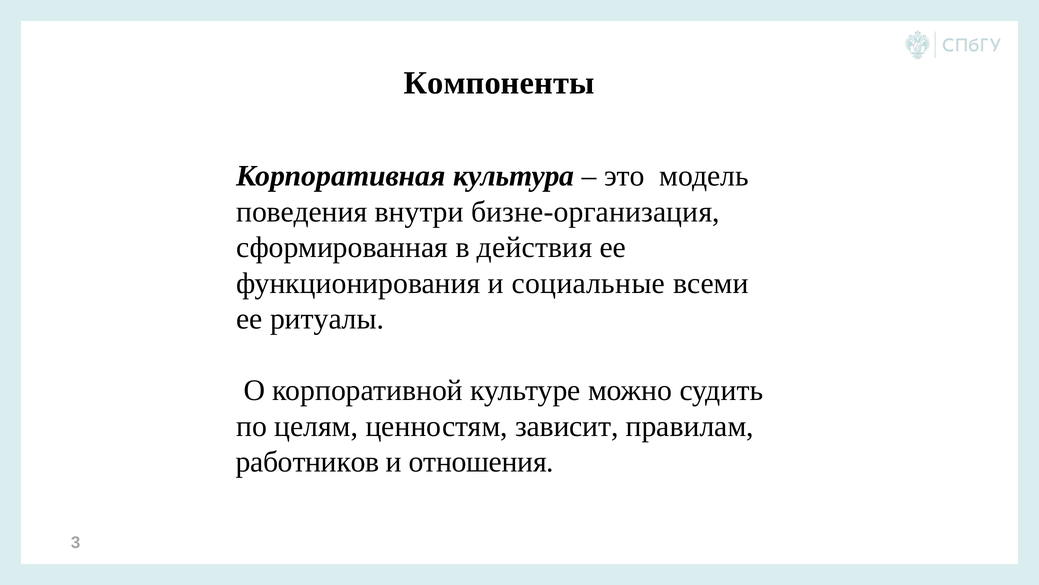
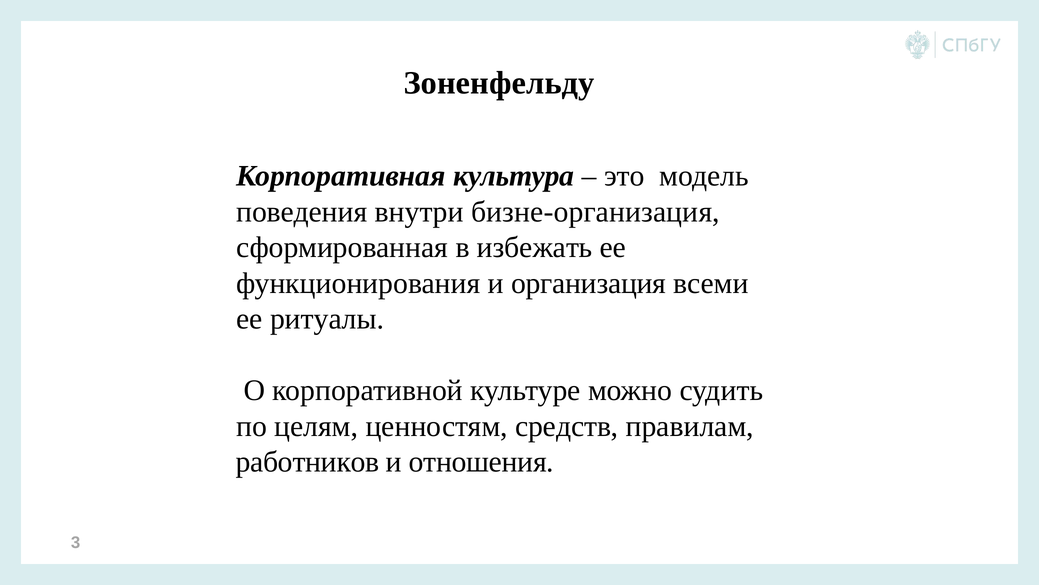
Компоненты: Компоненты -> Зоненфельду
действия: действия -> избежать
социальные: социальные -> организация
зависит: зависит -> средств
